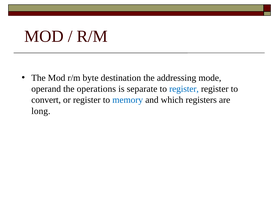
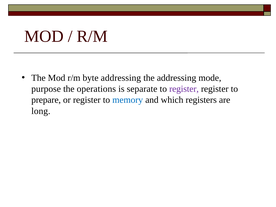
byte destination: destination -> addressing
operand: operand -> purpose
register at (184, 89) colour: blue -> purple
convert: convert -> prepare
